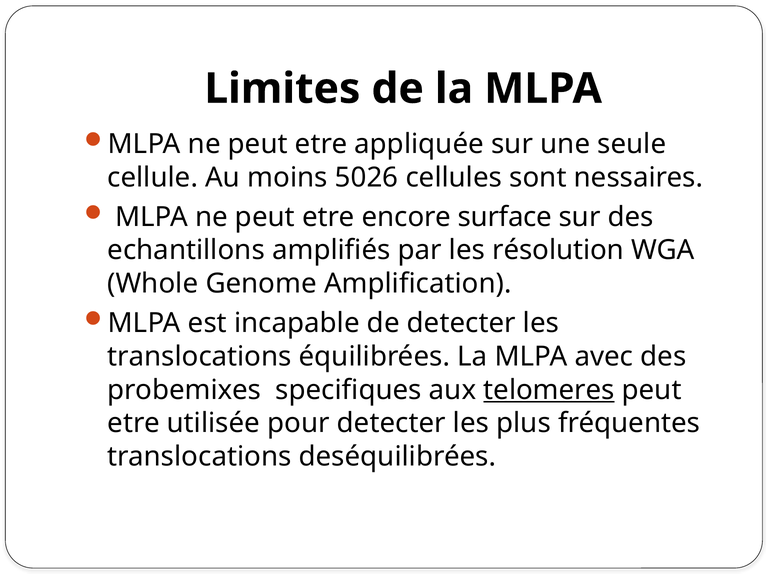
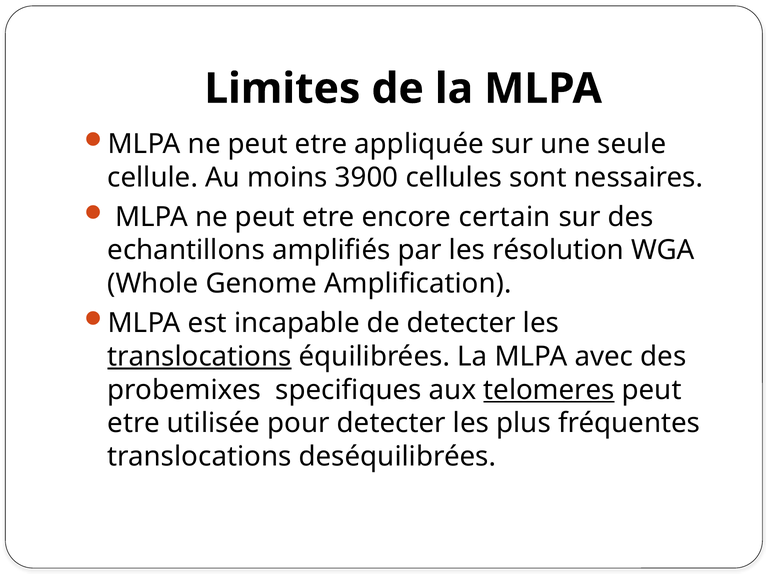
5026: 5026 -> 3900
surface: surface -> certain
translocations at (199, 357) underline: none -> present
